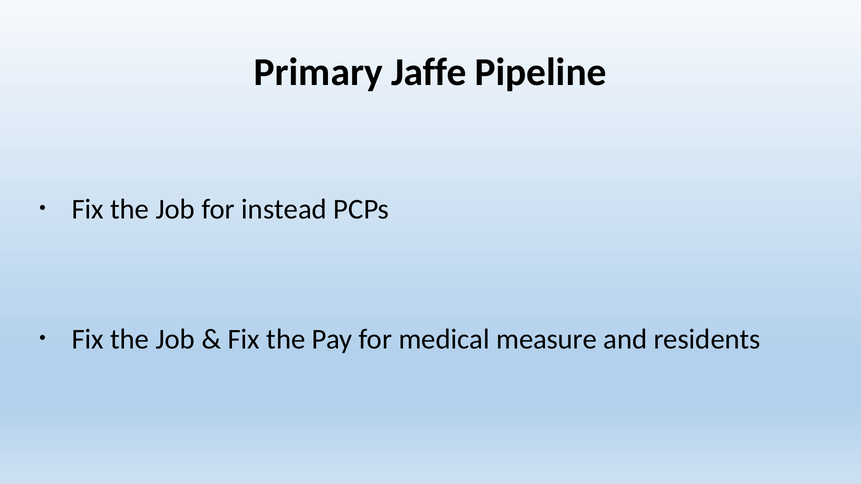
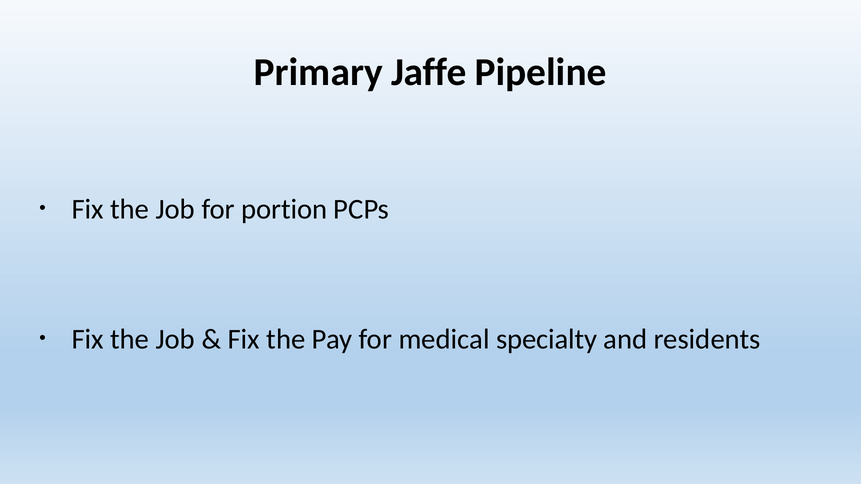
instead: instead -> portion
measure: measure -> specialty
